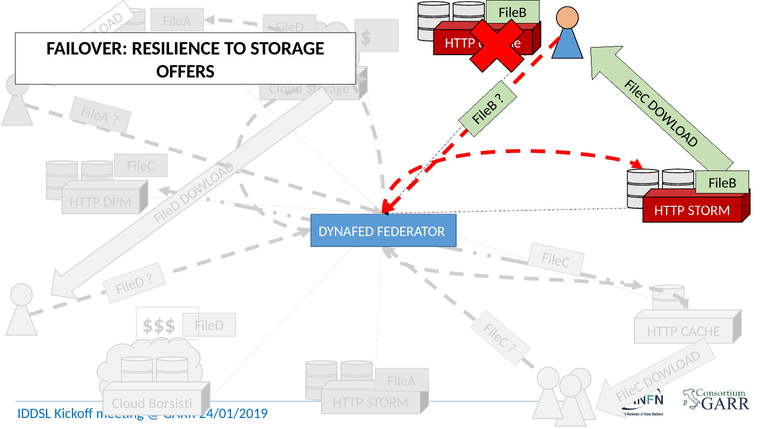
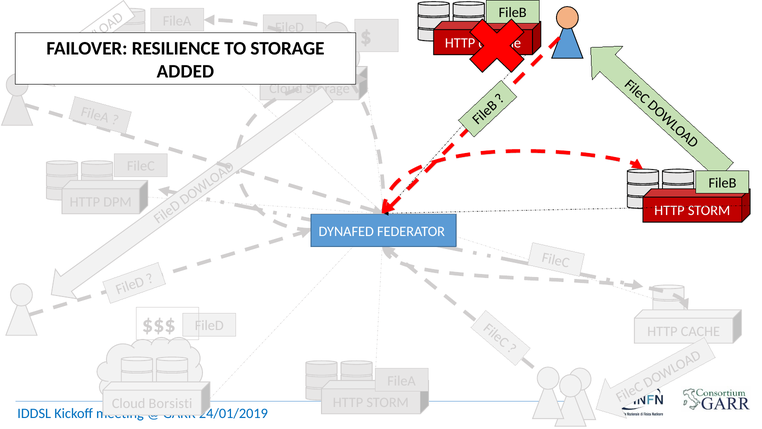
OFFERS: OFFERS -> ADDED
